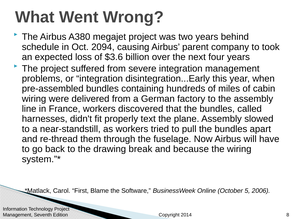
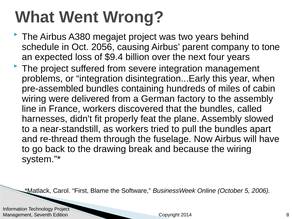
2094: 2094 -> 2056
took: took -> tone
$3.6: $3.6 -> $9.4
text: text -> feat
